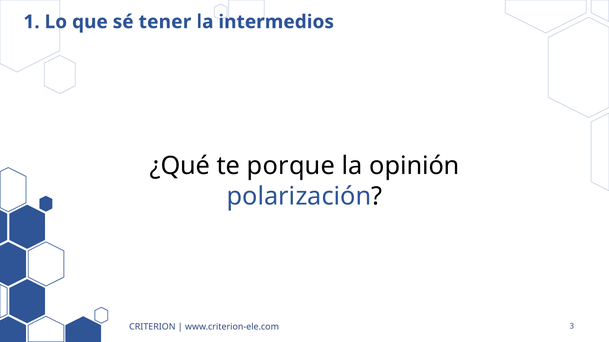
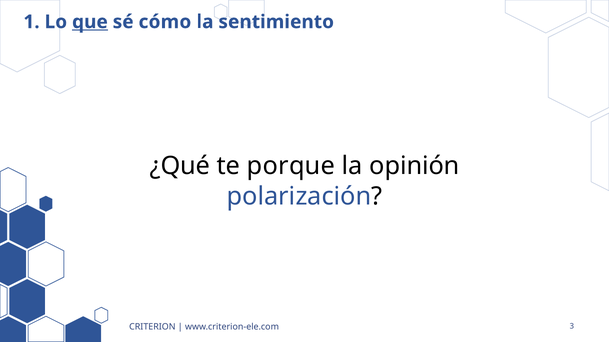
que underline: none -> present
tener: tener -> cómo
intermedios: intermedios -> sentimiento
